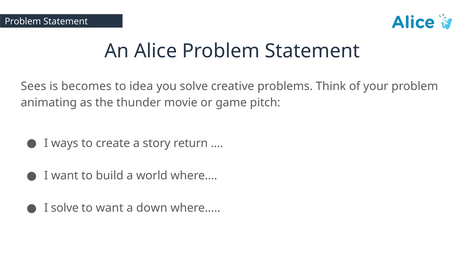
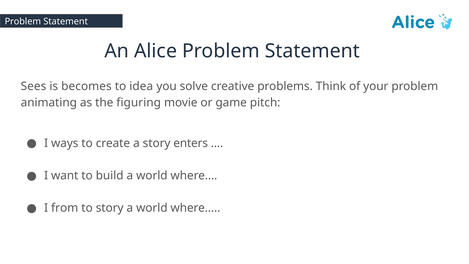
thunder: thunder -> figuring
return: return -> enters
I solve: solve -> from
to want: want -> story
down at (152, 208): down -> world
